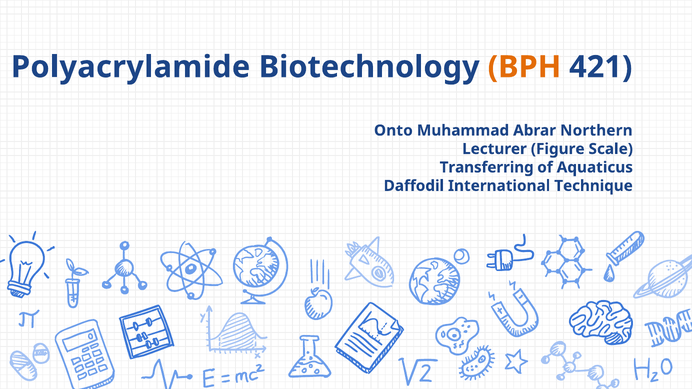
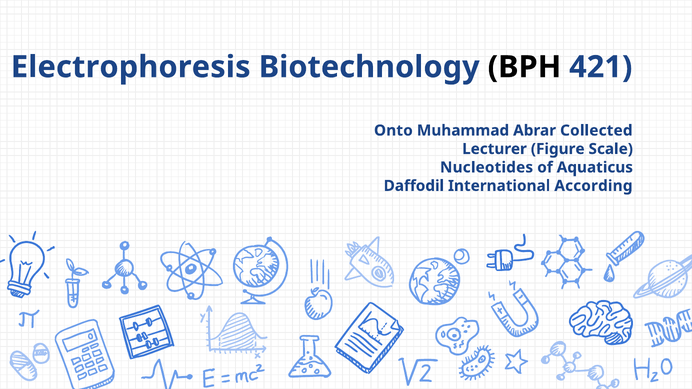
Polyacrylamide: Polyacrylamide -> Electrophoresis
BPH colour: orange -> black
Northern: Northern -> Collected
Transferring: Transferring -> Nucleotides
Technique: Technique -> According
